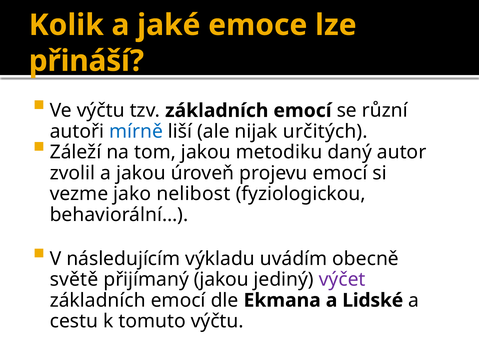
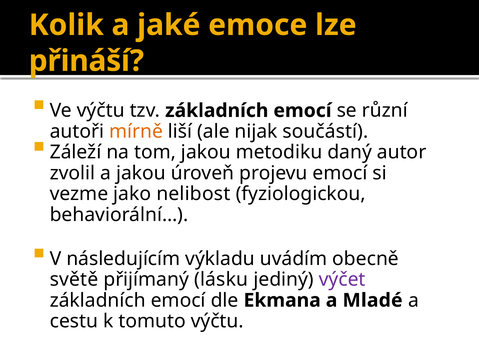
mírně colour: blue -> orange
určitých: určitých -> součástí
přijímaný jakou: jakou -> lásku
Lidské: Lidské -> Mladé
